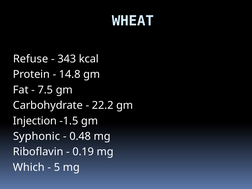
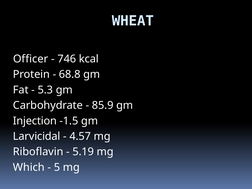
Refuse: Refuse -> Officer
343: 343 -> 746
14.8: 14.8 -> 68.8
7.5: 7.5 -> 5.3
22.2: 22.2 -> 85.9
Syphonic: Syphonic -> Larvicidal
0.48: 0.48 -> 4.57
0.19: 0.19 -> 5.19
